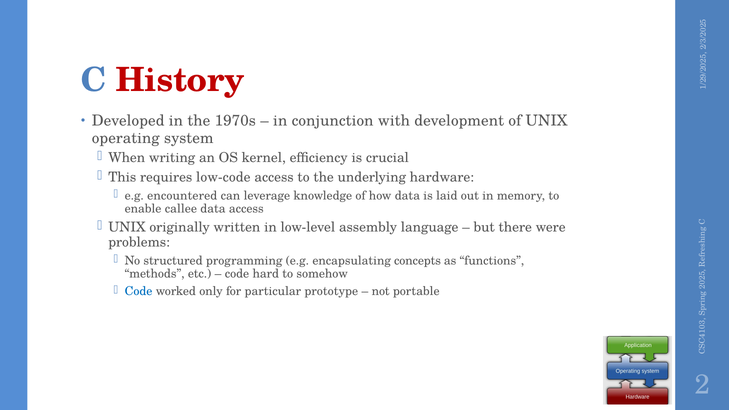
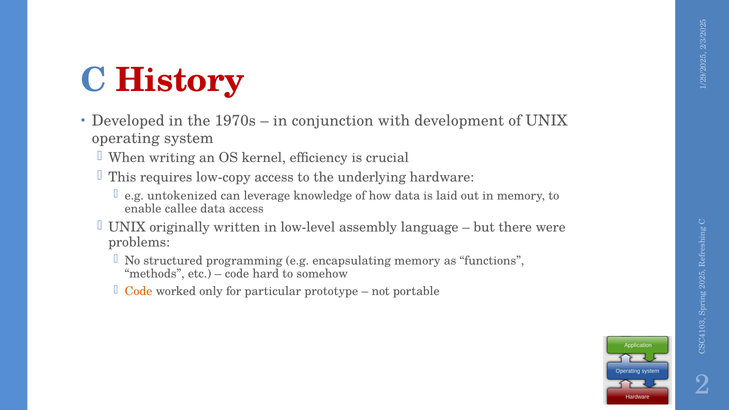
low-code: low-code -> low-copy
encountered: encountered -> untokenized
encapsulating concepts: concepts -> memory
Code at (139, 291) colour: blue -> orange
